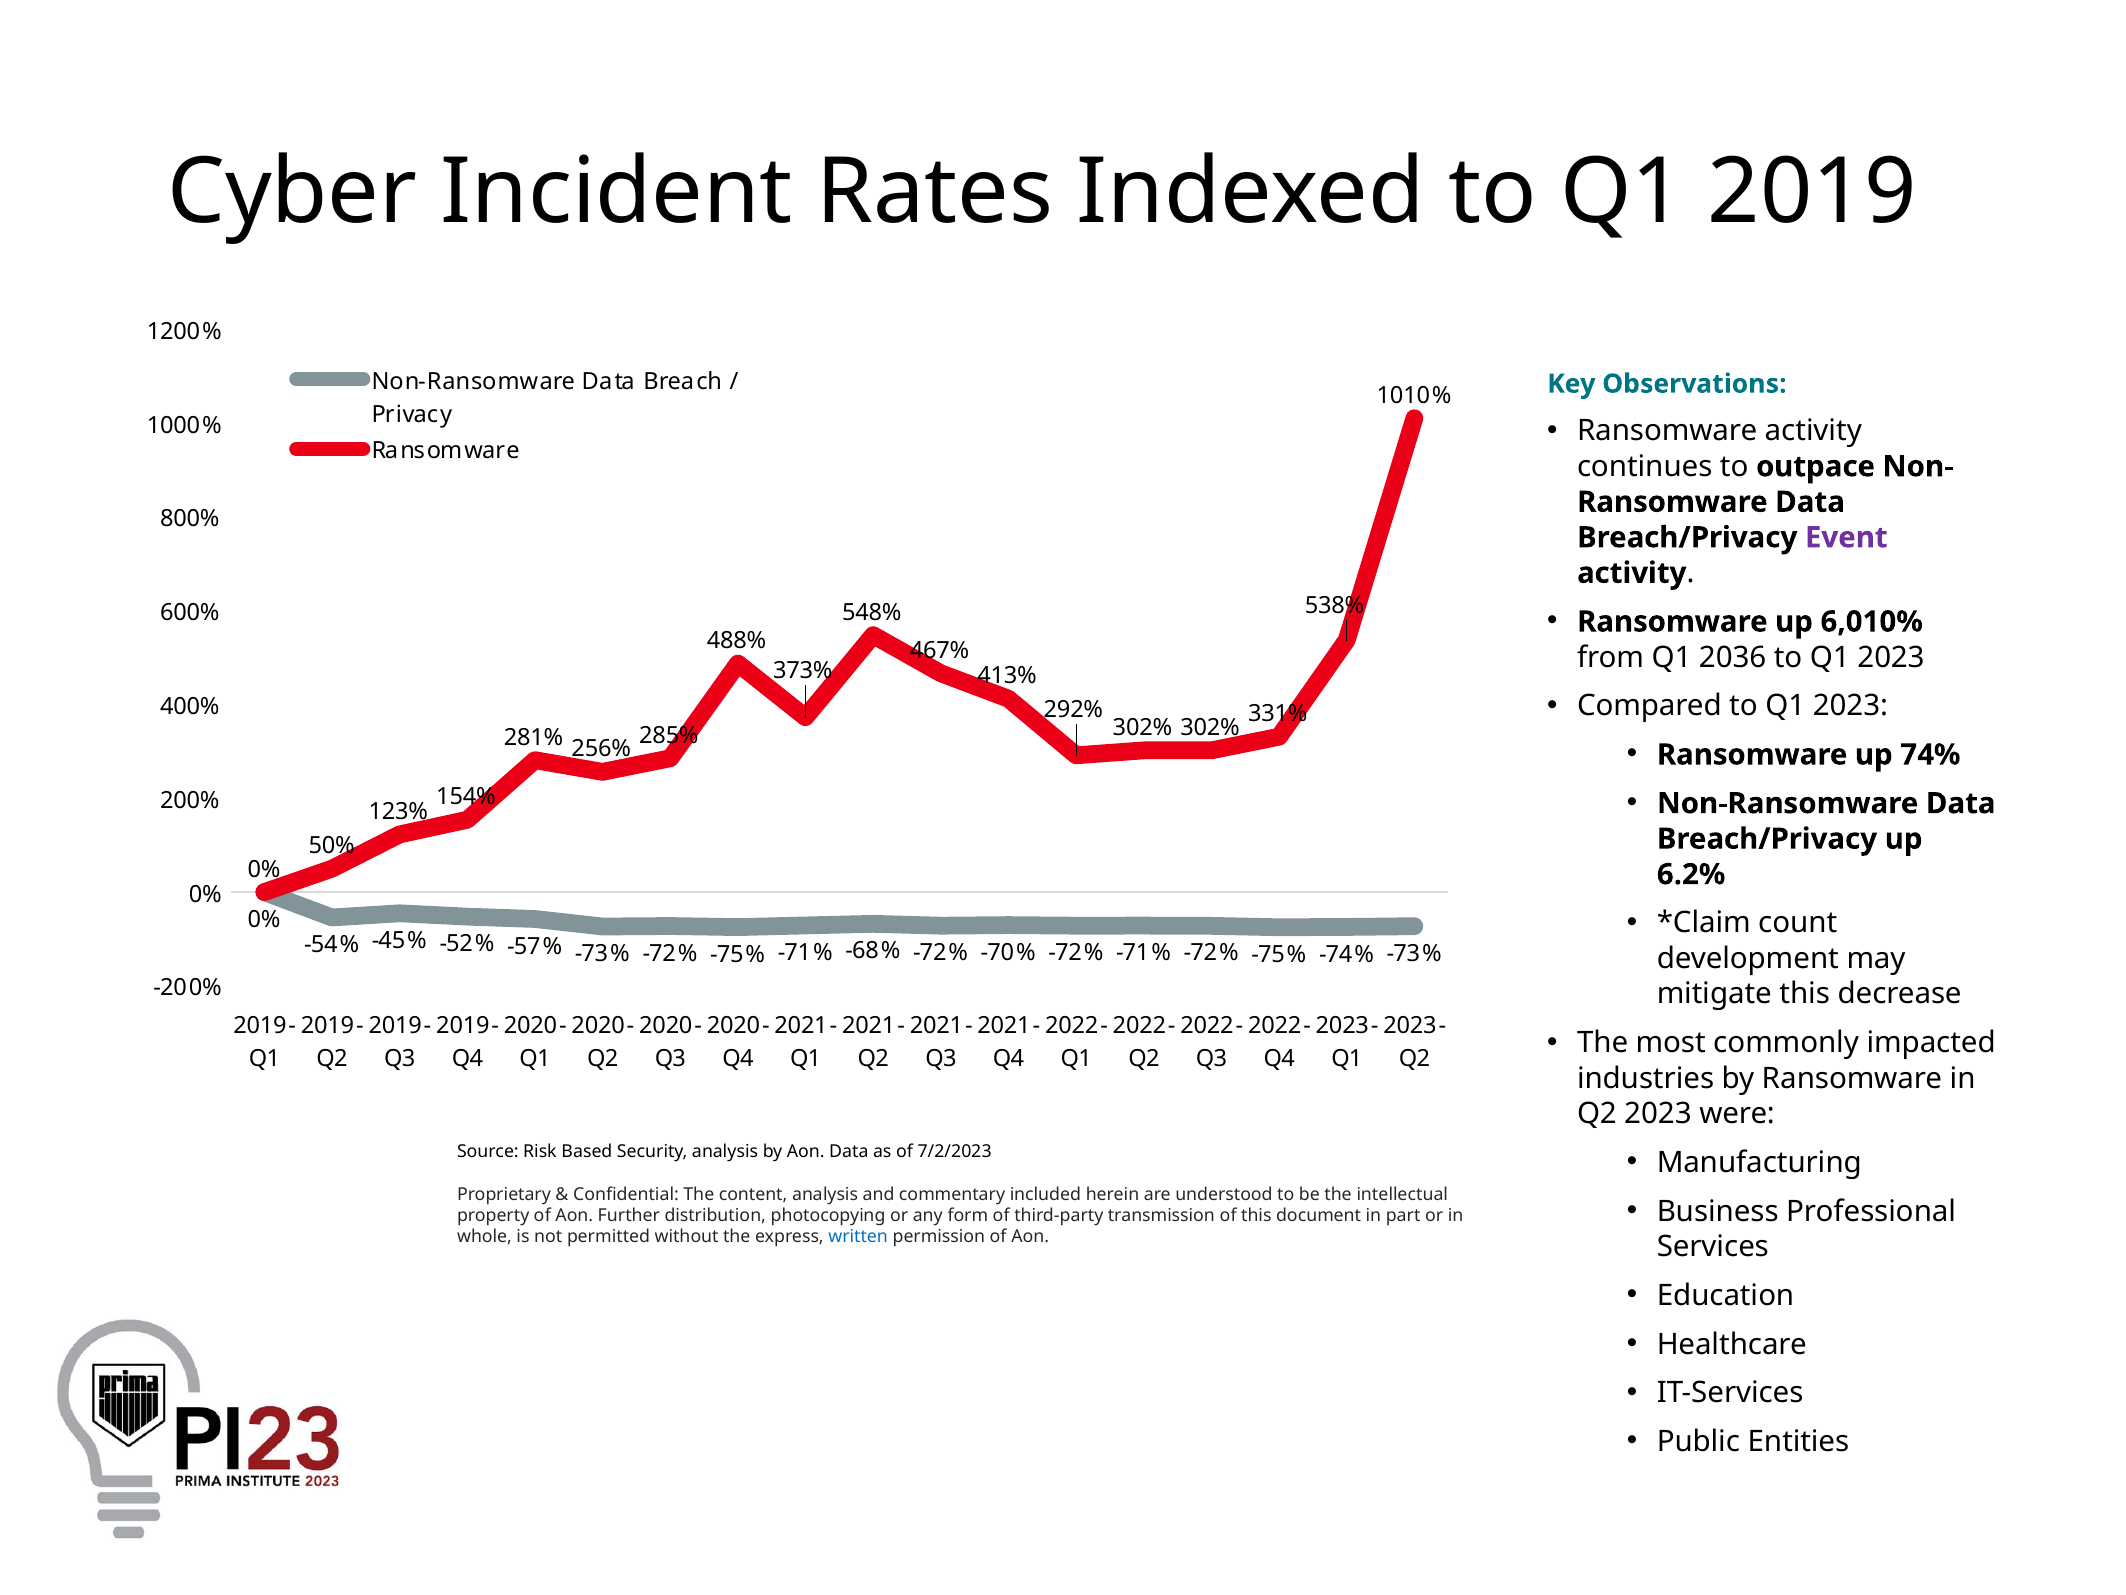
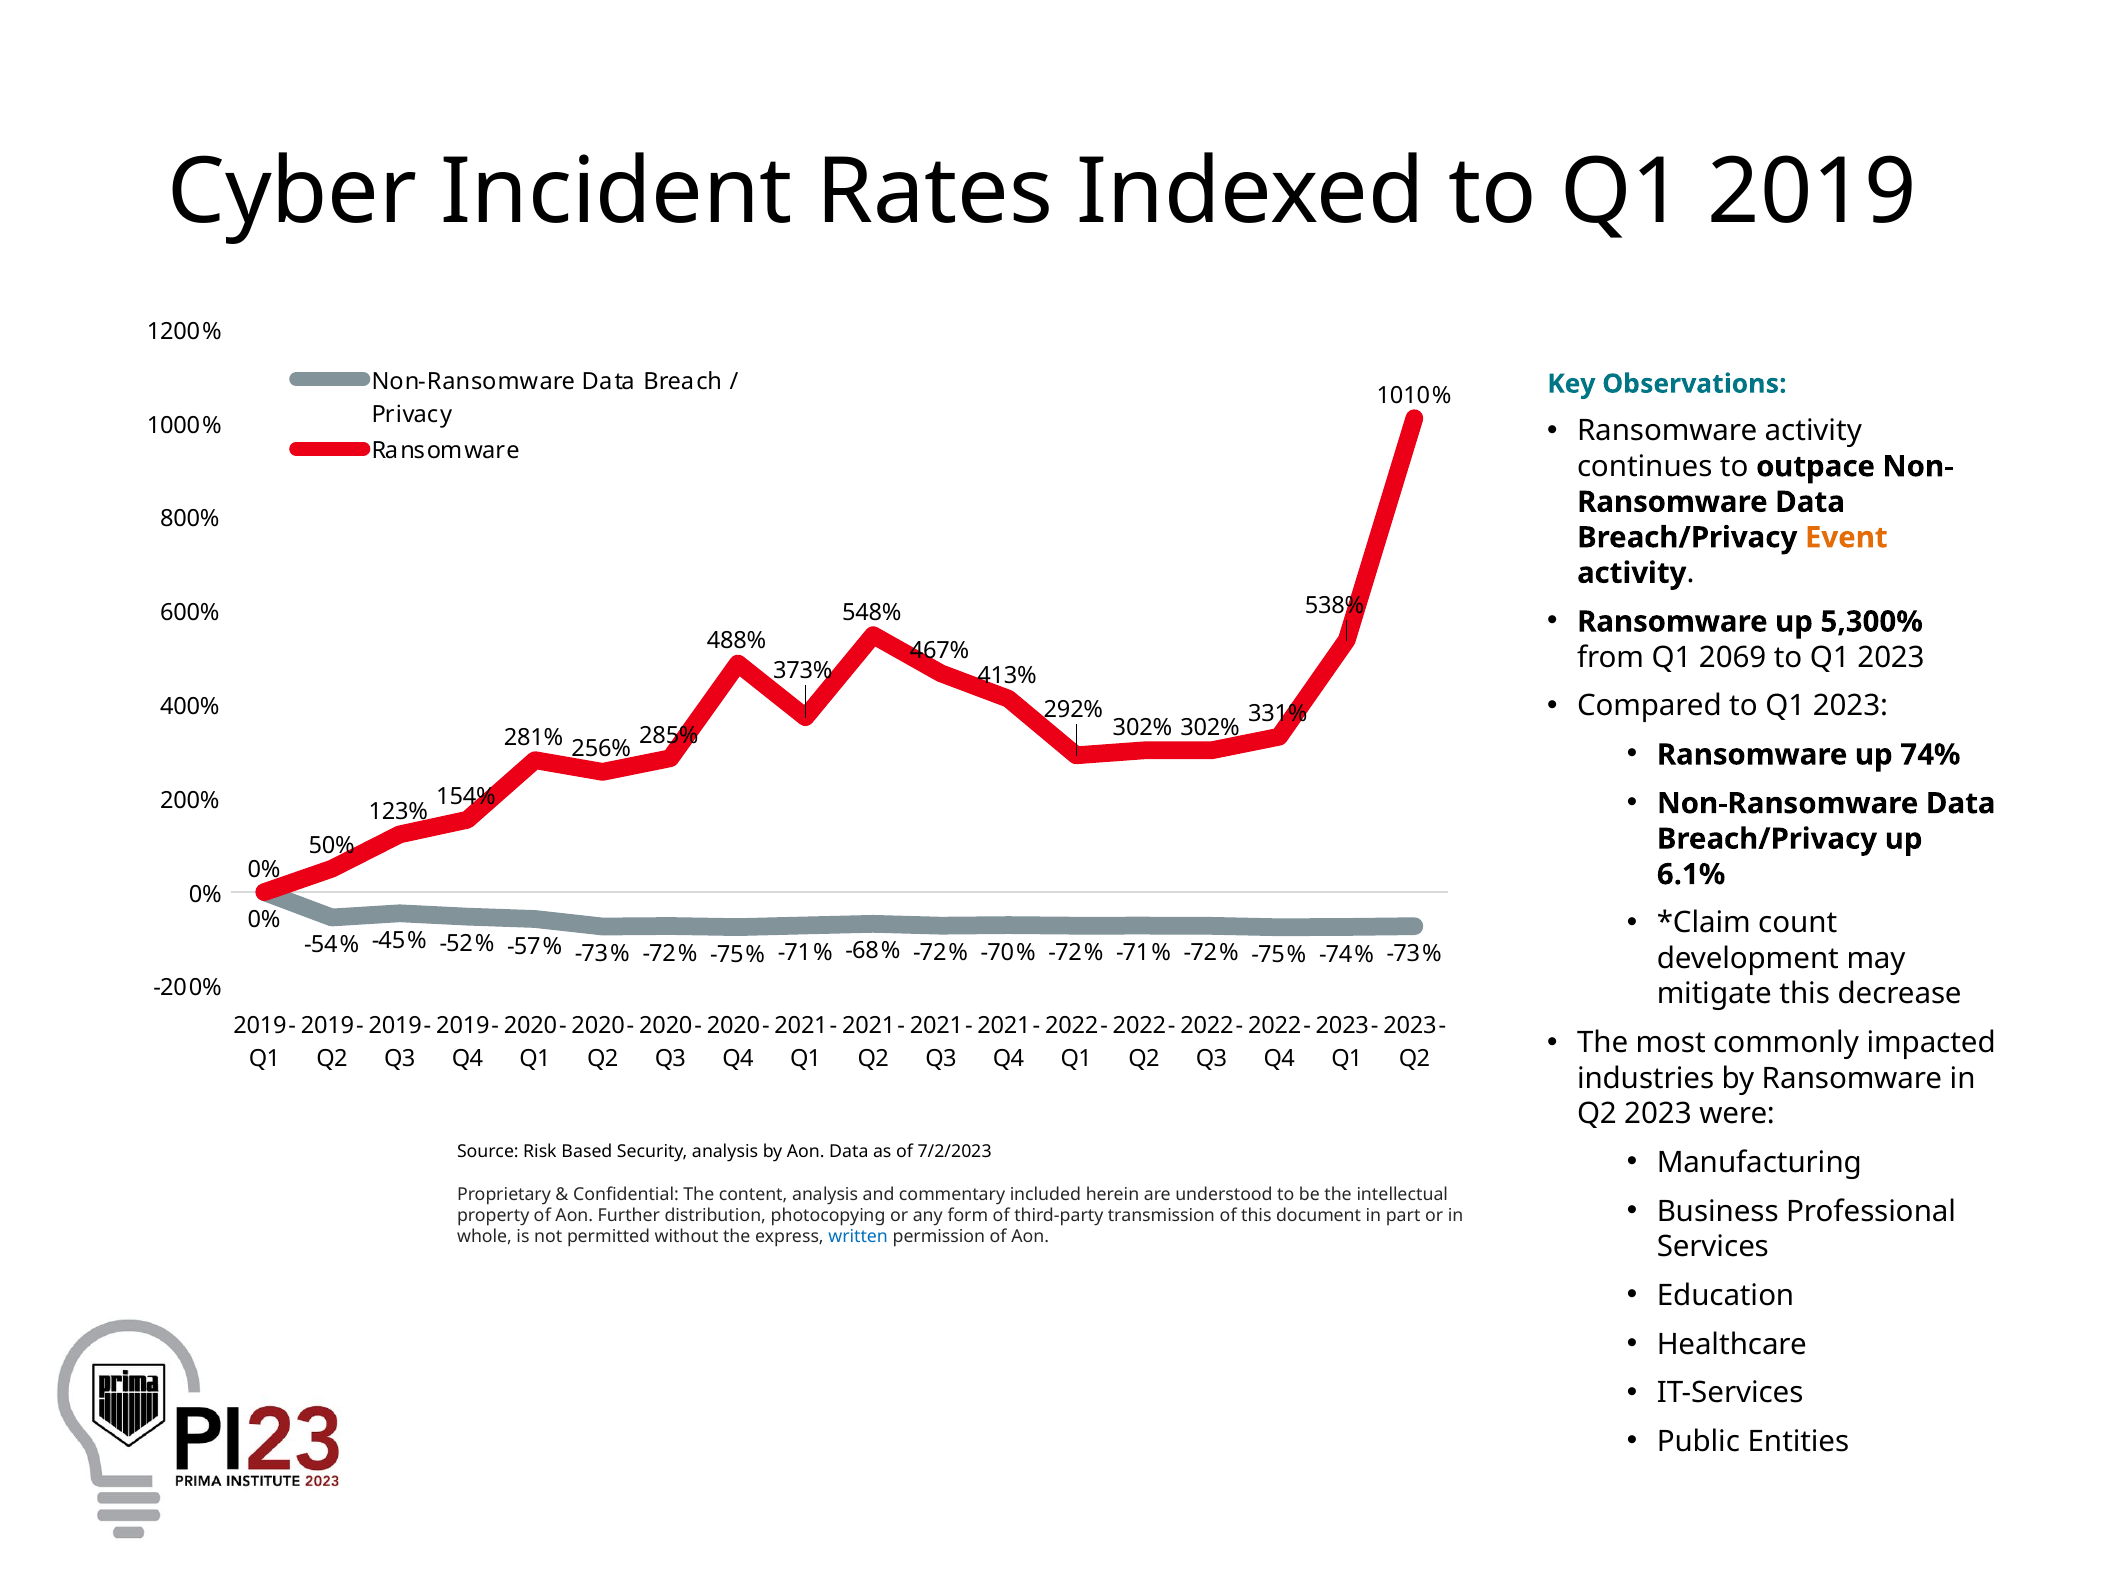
Event colour: purple -> orange
6,010%: 6,010% -> 5,300%
2036: 2036 -> 2069
6.2%: 6.2% -> 6.1%
